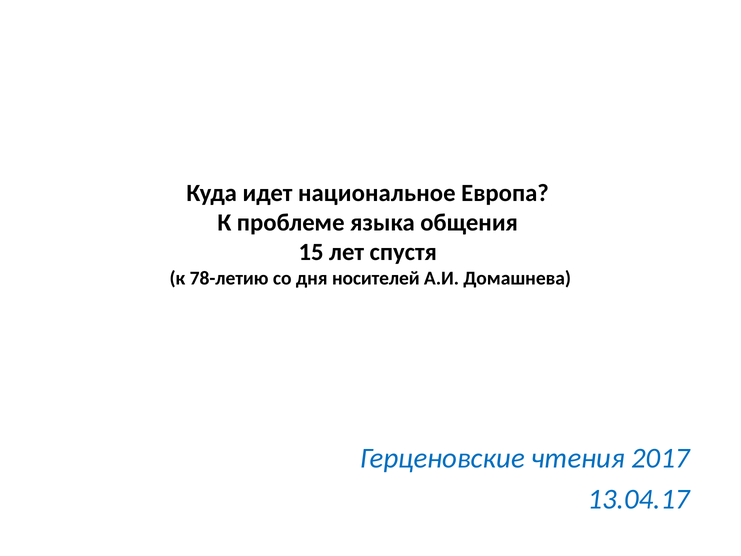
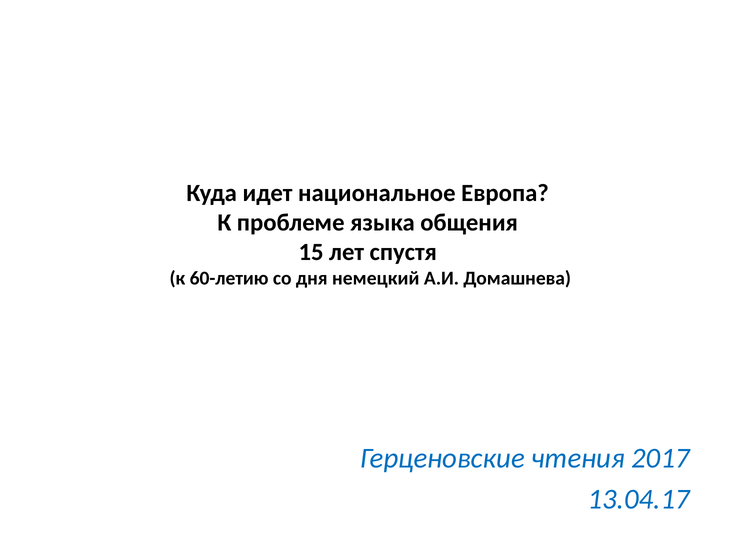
78-летию: 78-летию -> 60-летию
носителей: носителей -> немецкий
